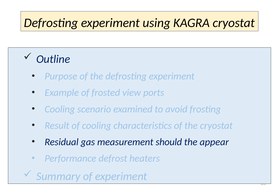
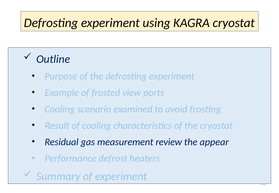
should: should -> review
